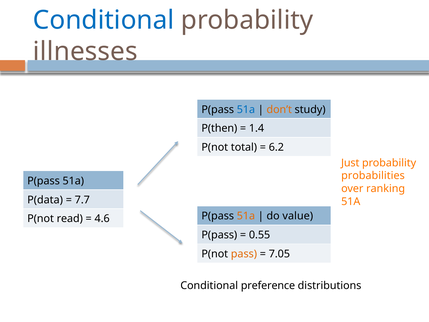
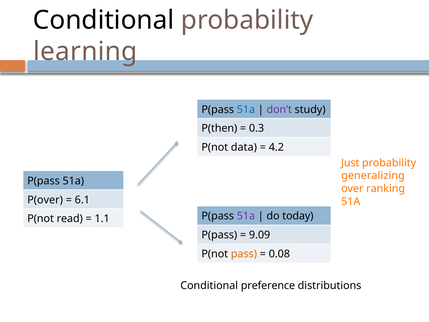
Conditional at (104, 20) colour: blue -> black
illnesses: illnesses -> learning
don’t colour: orange -> purple
1.4: 1.4 -> 0.3
total: total -> data
6.2: 6.2 -> 4.2
probabilities: probabilities -> generalizing
P(data: P(data -> P(over
7.7: 7.7 -> 6.1
51a at (246, 216) colour: orange -> purple
value: value -> today
4.6: 4.6 -> 1.1
0.55: 0.55 -> 9.09
7.05: 7.05 -> 0.08
